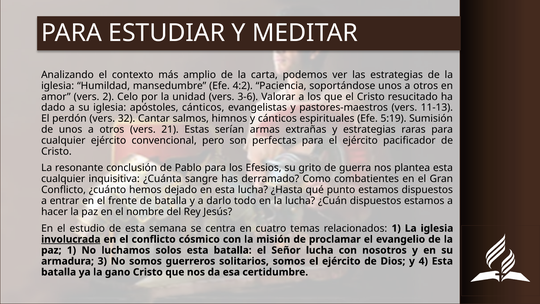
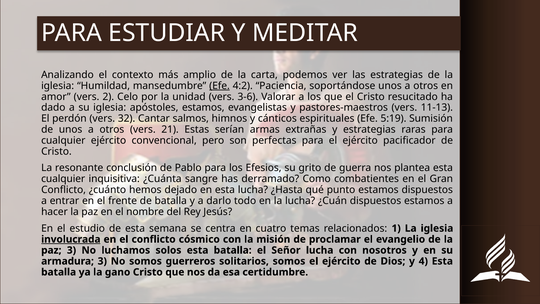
Efe at (219, 86) underline: none -> present
apóstoles cánticos: cánticos -> estamos
paz 1: 1 -> 3
